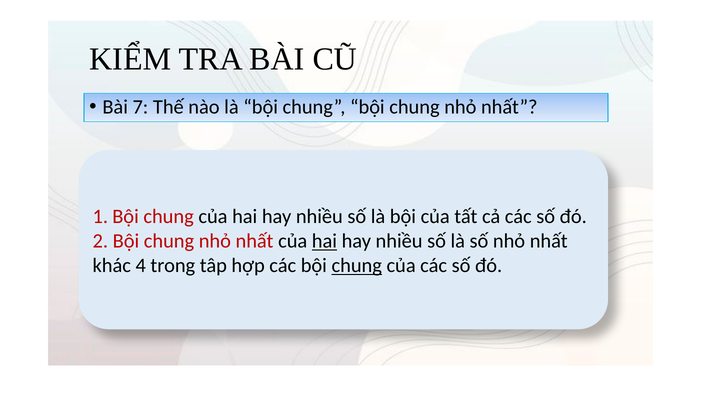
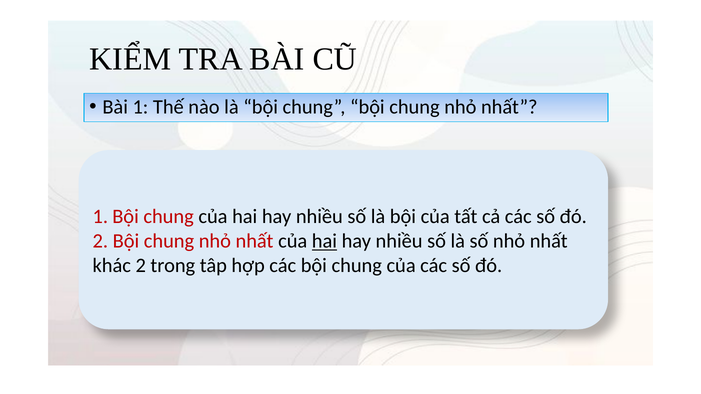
7: 7 -> 1
khác 4: 4 -> 2
chung at (357, 266) underline: present -> none
